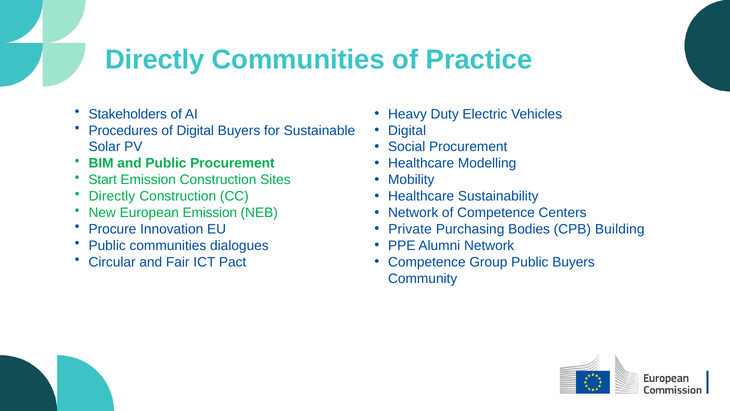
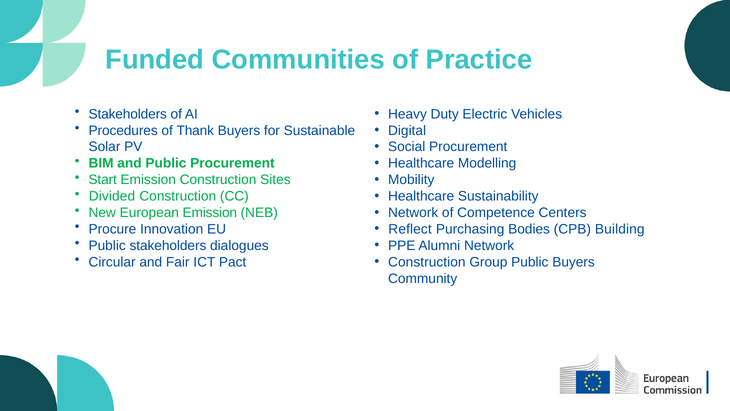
Directly at (155, 60): Directly -> Funded
of Digital: Digital -> Thank
Directly at (112, 196): Directly -> Divided
Private: Private -> Reflect
Public communities: communities -> stakeholders
Competence at (427, 262): Competence -> Construction
